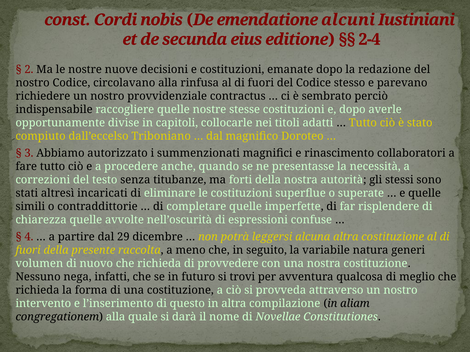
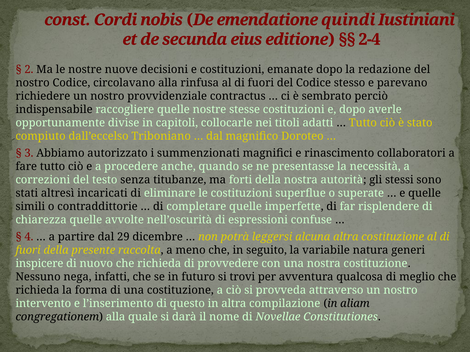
alcuni: alcuni -> quindi
volumen: volumen -> inspicere
